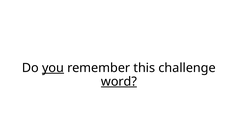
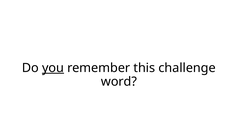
word underline: present -> none
